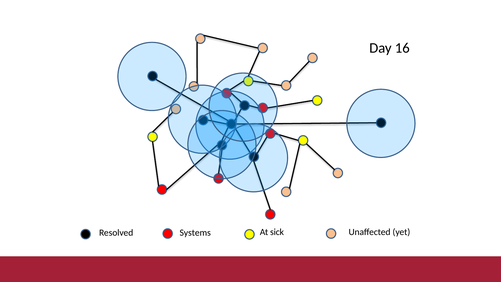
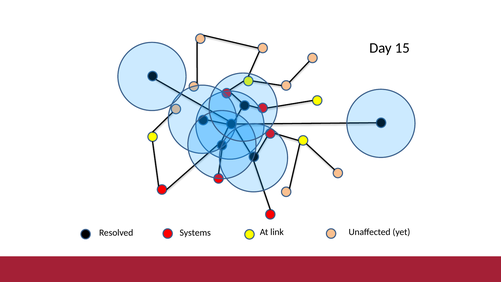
16: 16 -> 15
sick: sick -> link
